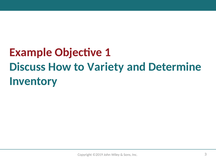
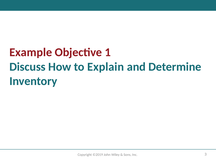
Variety: Variety -> Explain
